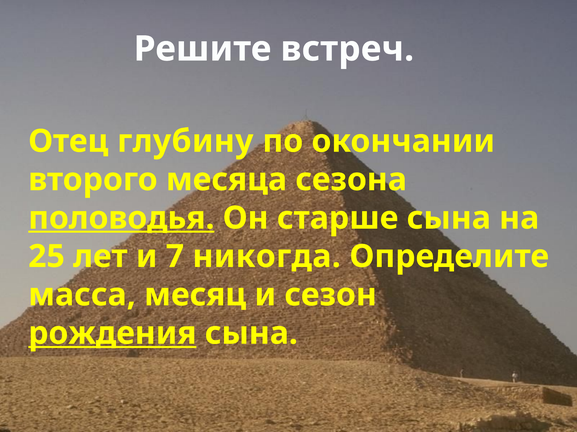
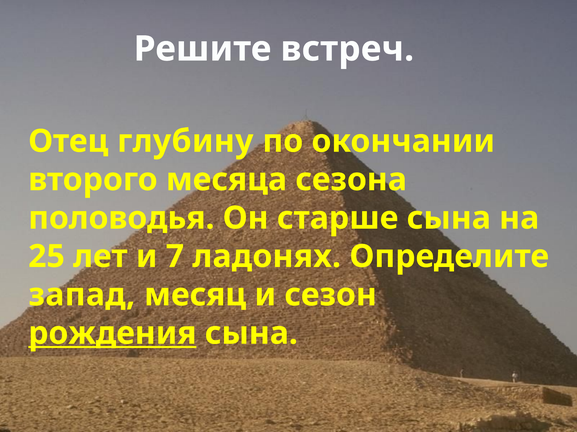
половодья underline: present -> none
никогда: никогда -> ладонях
масса: масса -> запад
